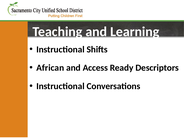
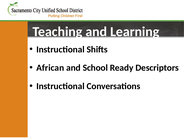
Access: Access -> School
